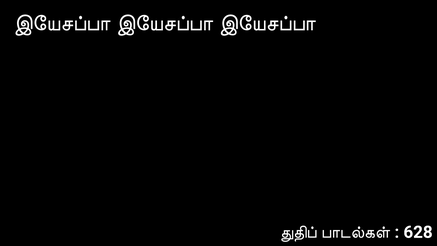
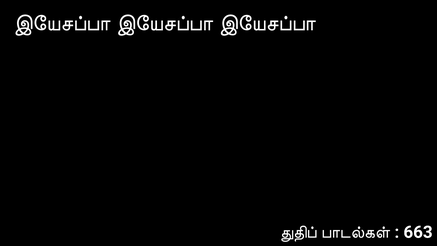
628: 628 -> 663
